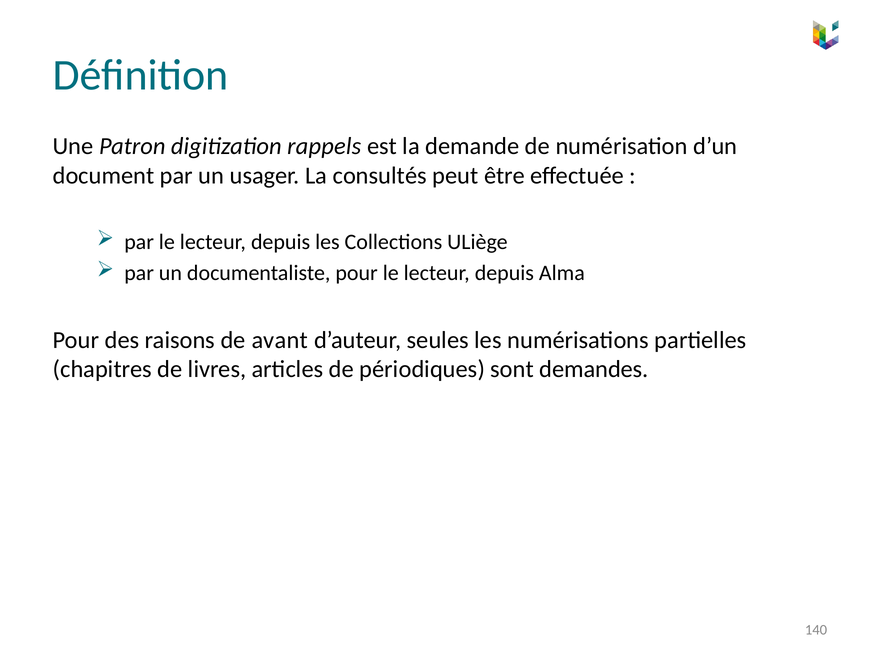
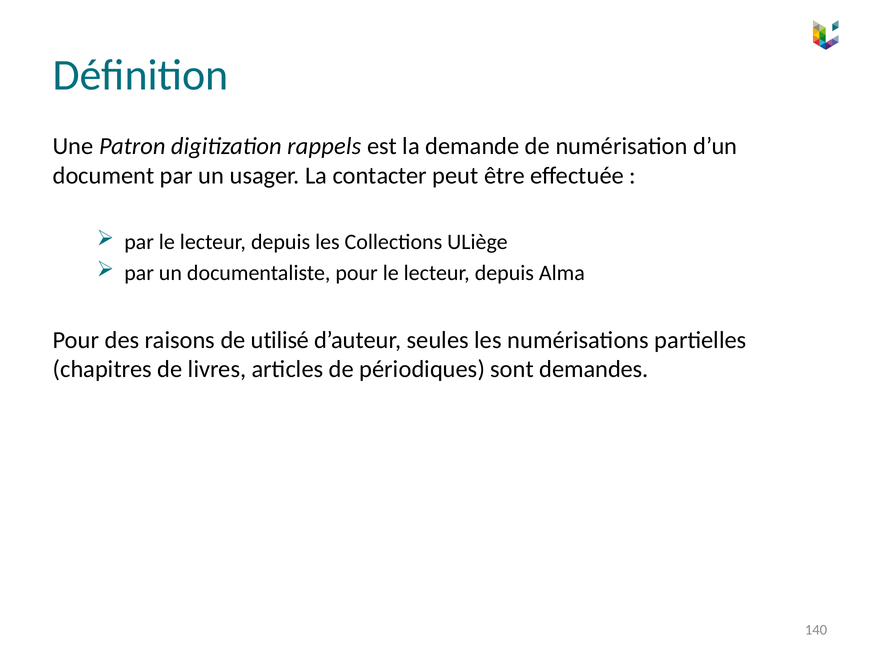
consultés: consultés -> contacter
avant: avant -> utilisé
